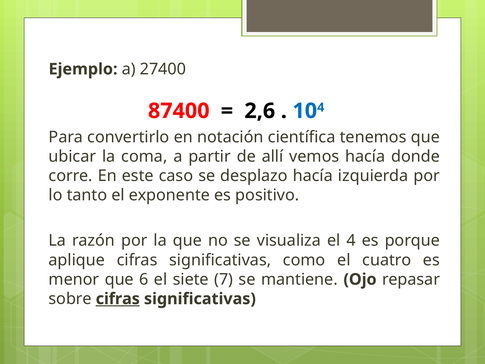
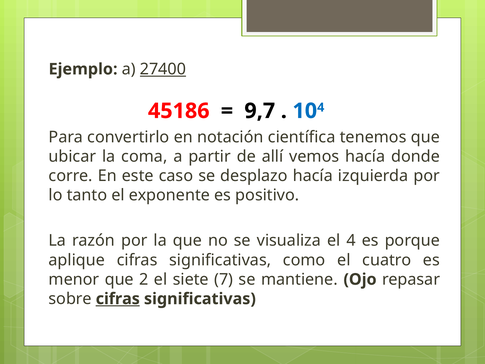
27400 underline: none -> present
87400: 87400 -> 45186
2,6: 2,6 -> 9,7
6: 6 -> 2
